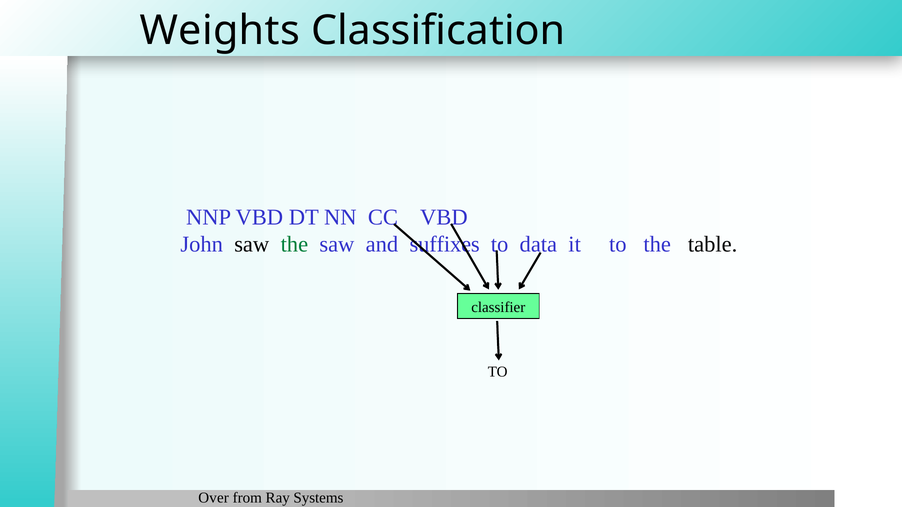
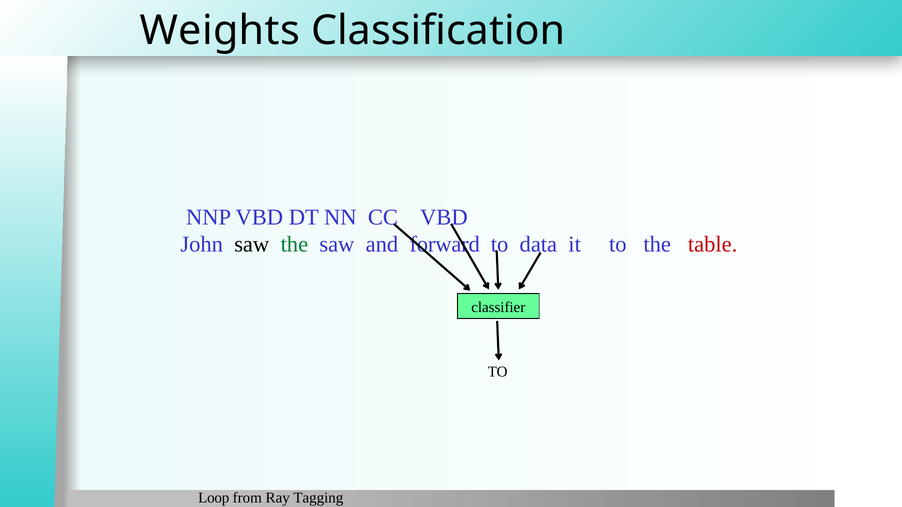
suffixes: suffixes -> forward
table colour: black -> red
Over: Over -> Loop
Systems: Systems -> Tagging
